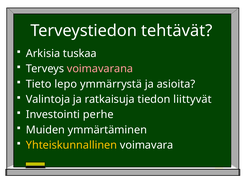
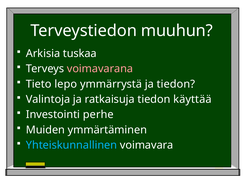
tehtävät: tehtävät -> muuhun
ja asioita: asioita -> tiedon
liittyvät: liittyvät -> käyttää
Yhteiskunnallinen colour: yellow -> light blue
